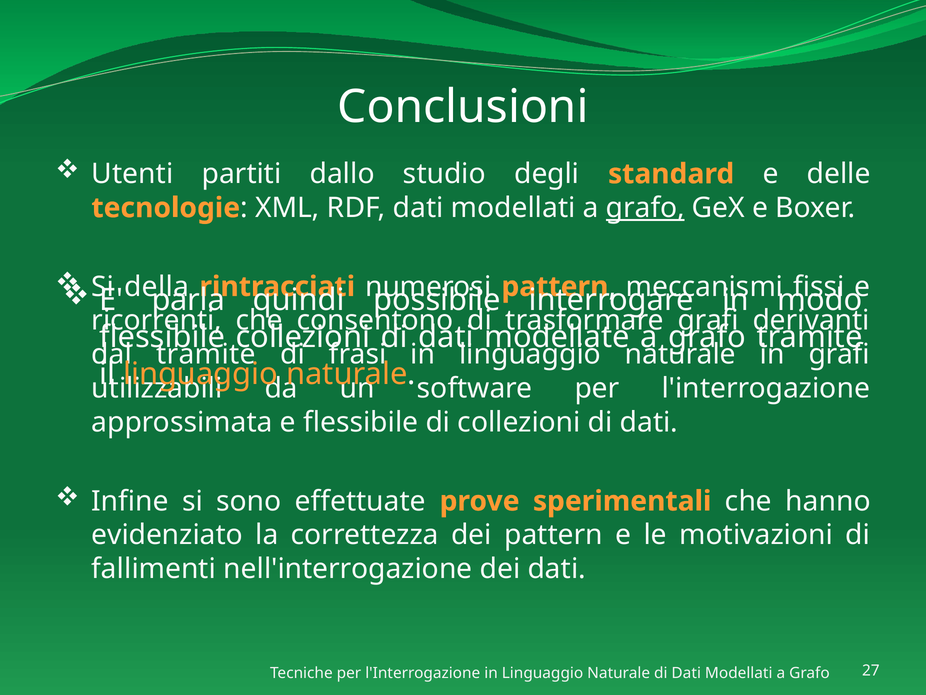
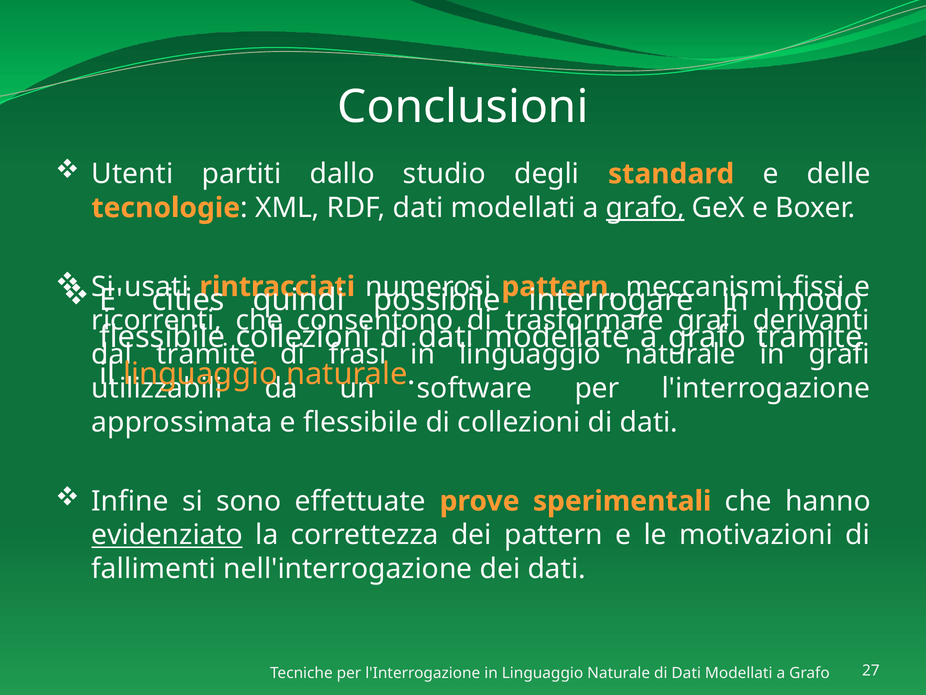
della: della -> usati
parla: parla -> cities
evidenziato underline: none -> present
